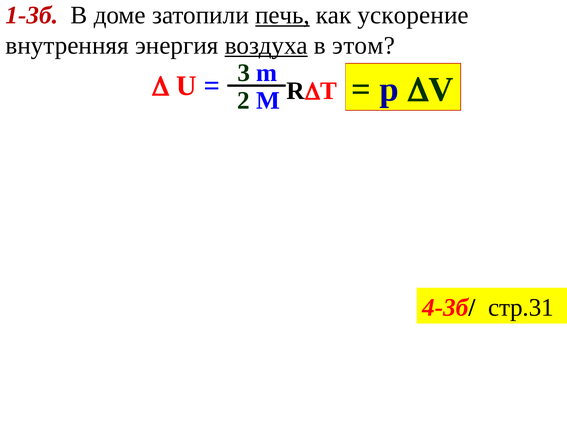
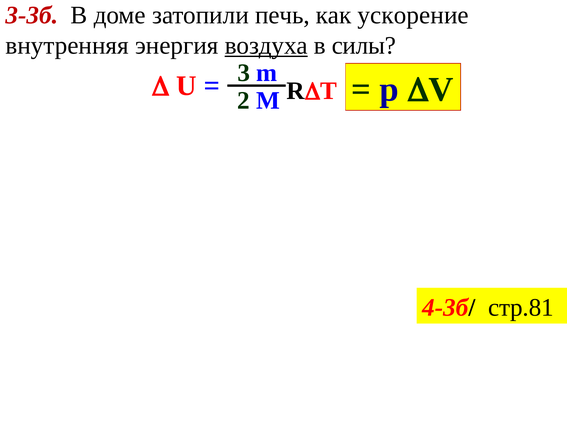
1-3б: 1-3б -> 3-3б
печь underline: present -> none
этом: этом -> силы
стр.31: стр.31 -> стр.81
